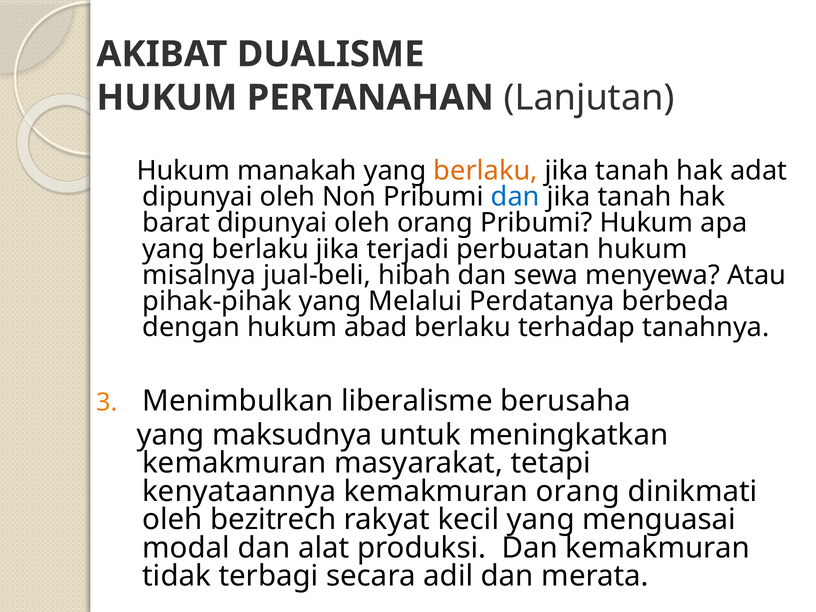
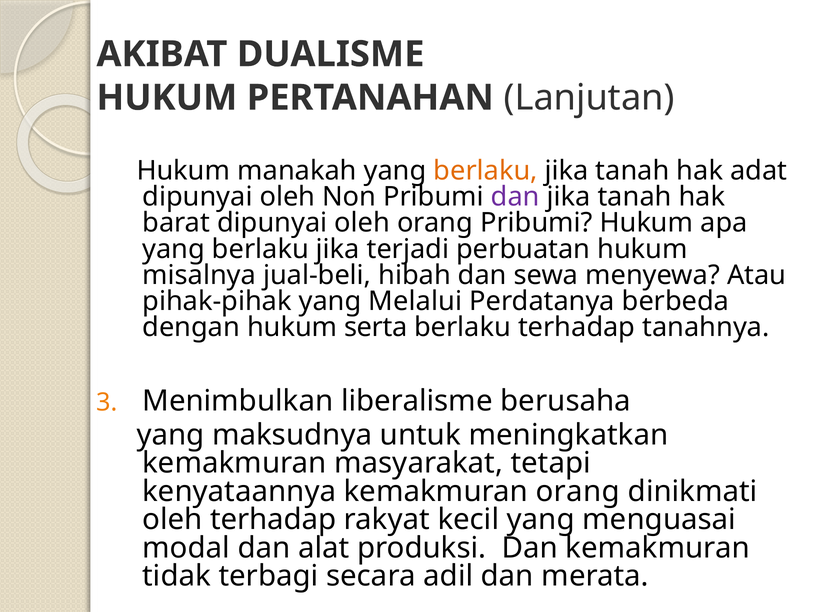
dan at (515, 197) colour: blue -> purple
abad: abad -> serta
oleh bezitrech: bezitrech -> terhadap
